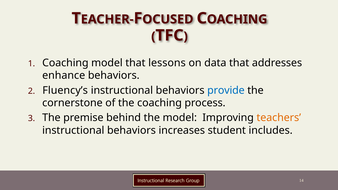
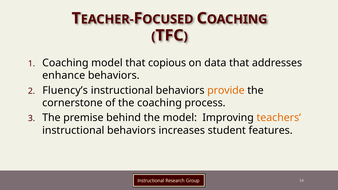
lessons: lessons -> copious
provide colour: blue -> orange
includes: includes -> features
